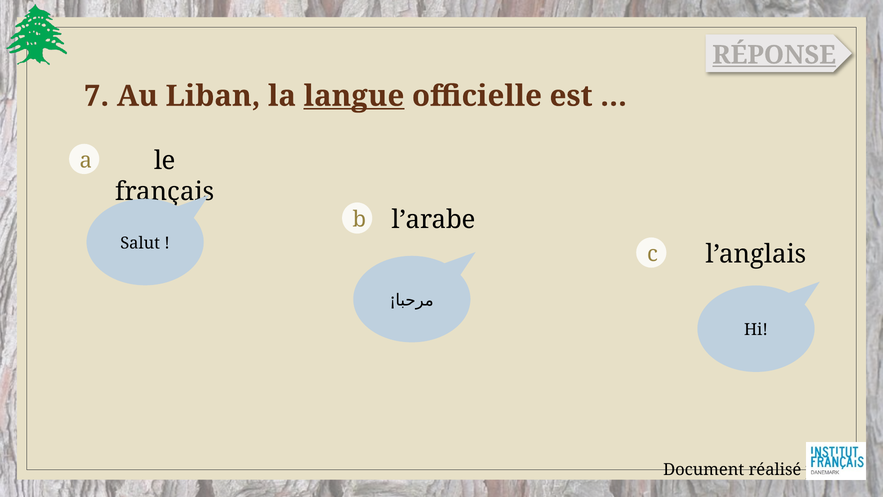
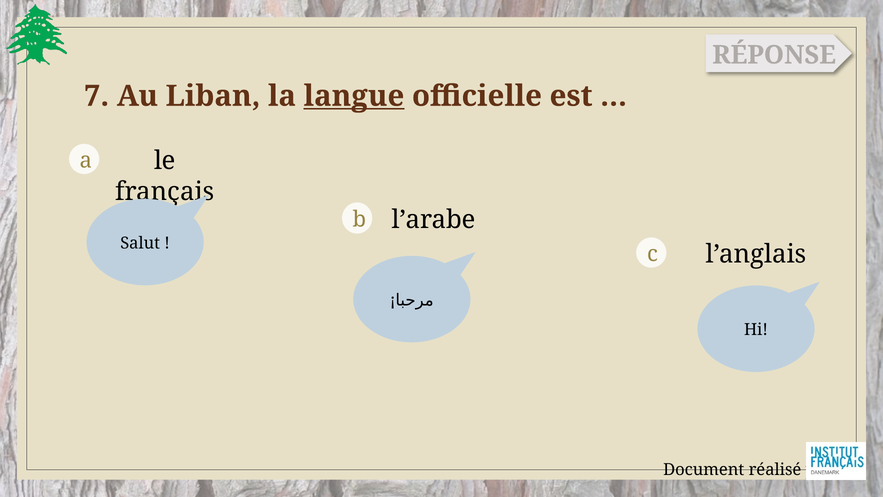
RÉPONSE underline: present -> none
